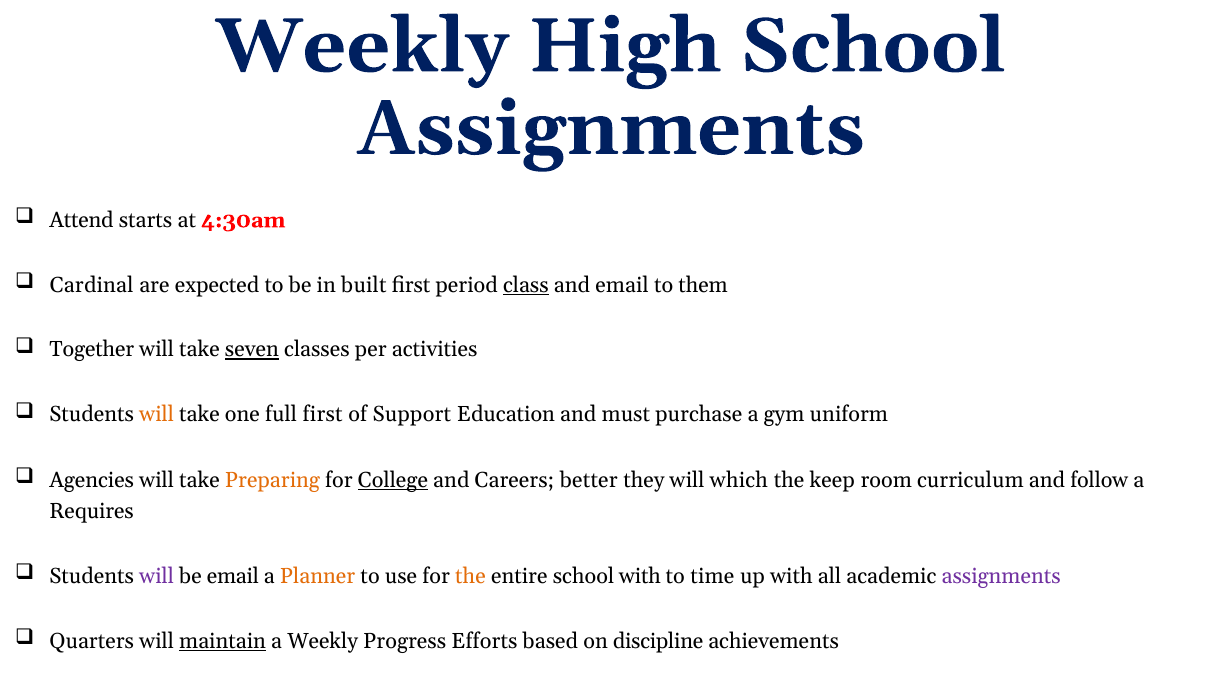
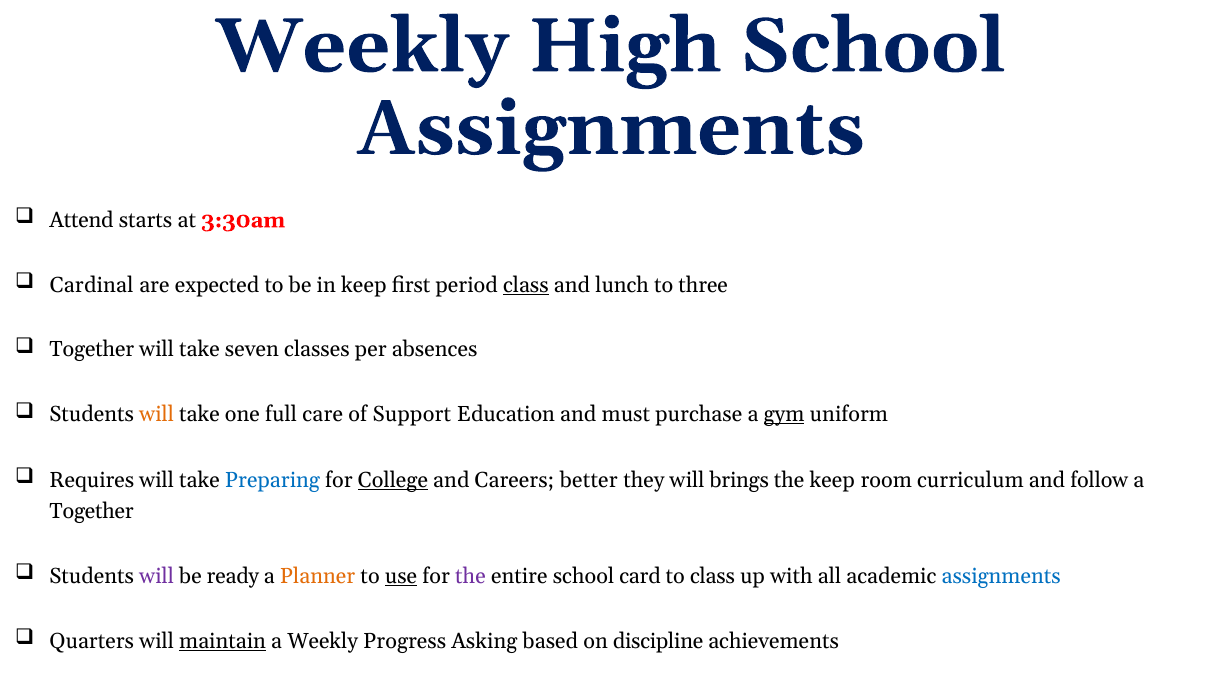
4:30am: 4:30am -> 3:30am
in built: built -> keep
and email: email -> lunch
them: them -> three
seven underline: present -> none
activities: activities -> absences
full first: first -> care
gym underline: none -> present
Agencies: Agencies -> Requires
Preparing colour: orange -> blue
which: which -> brings
Requires at (92, 511): Requires -> Together
be email: email -> ready
use underline: none -> present
the at (471, 576) colour: orange -> purple
school with: with -> card
to time: time -> class
assignments at (1001, 576) colour: purple -> blue
Efforts: Efforts -> Asking
